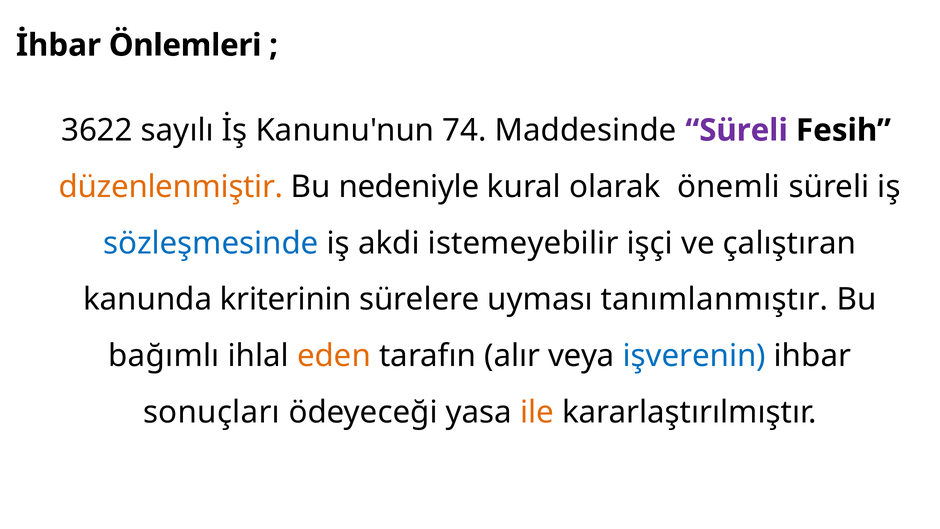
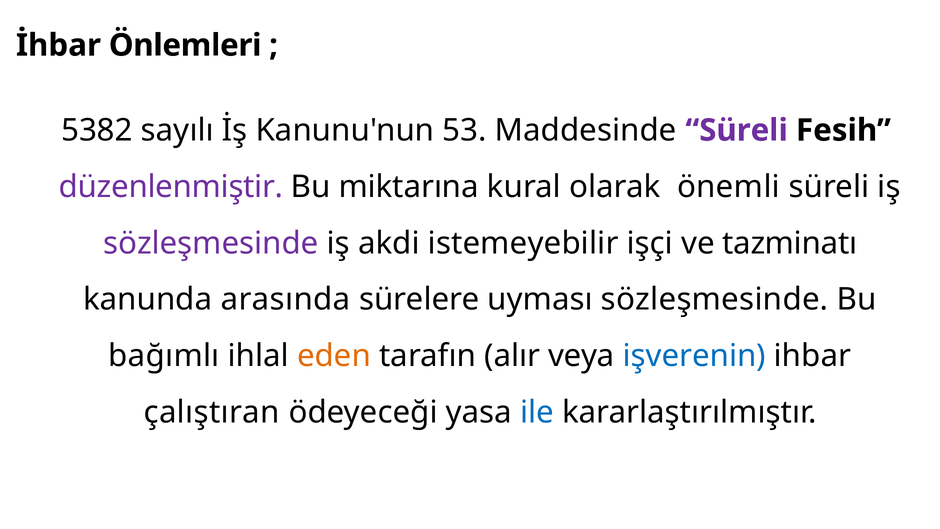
3622: 3622 -> 5382
74: 74 -> 53
düzenlenmiştir colour: orange -> purple
nedeniyle: nedeniyle -> miktarına
sözleşmesinde at (211, 243) colour: blue -> purple
çalıştıran: çalıştıran -> tazminatı
kriterinin: kriterinin -> arasında
uyması tanımlanmıştır: tanımlanmıştır -> sözleşmesinde
sonuçları: sonuçları -> çalıştıran
ile colour: orange -> blue
